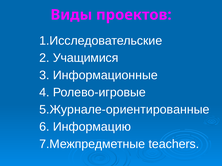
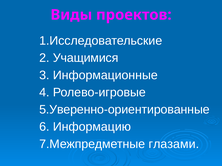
5.Журнале-ориентированные: 5.Журнале-ориентированные -> 5.Уверенно-ориентированные
teachers: teachers -> глазами
